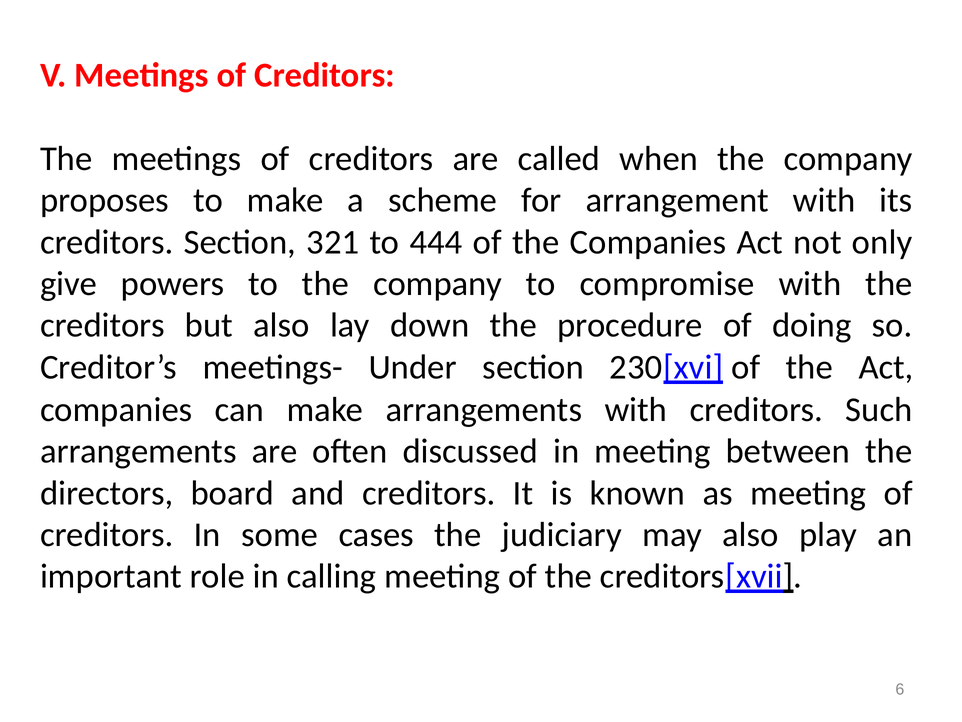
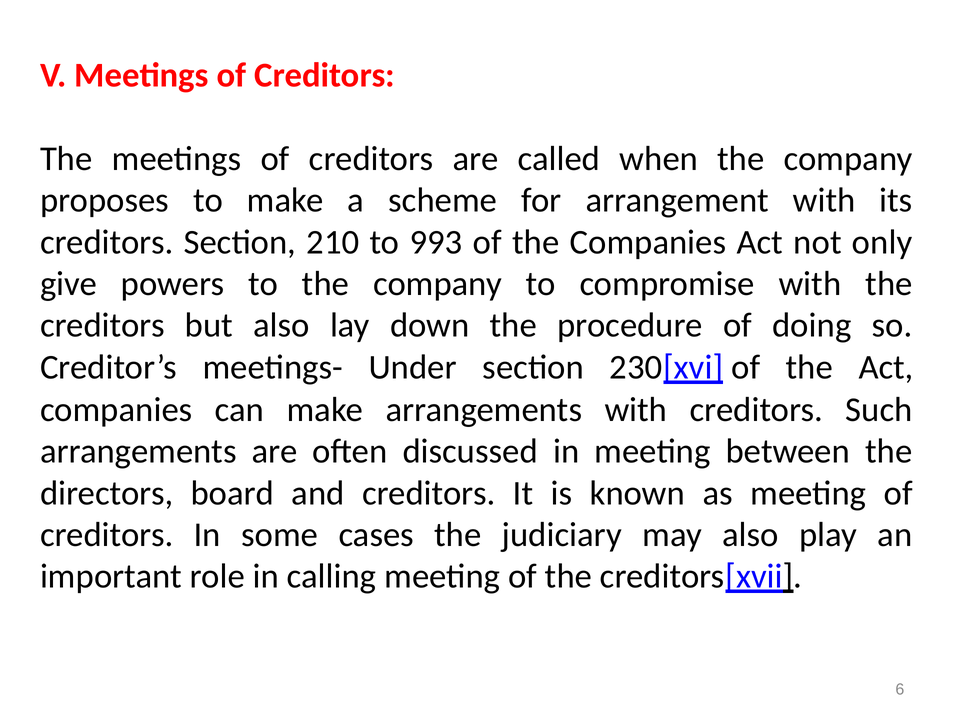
321: 321 -> 210
444: 444 -> 993
